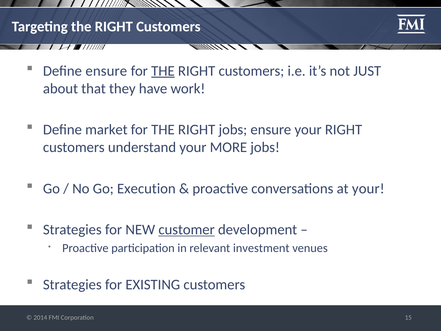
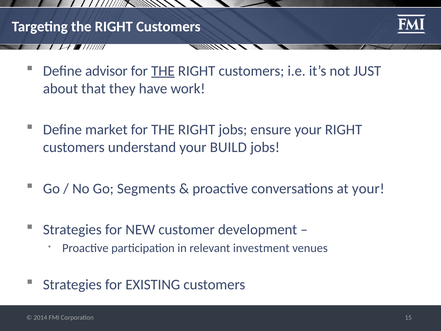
Define ensure: ensure -> advisor
MORE: MORE -> BUILD
Execution: Execution -> Segments
customer underline: present -> none
